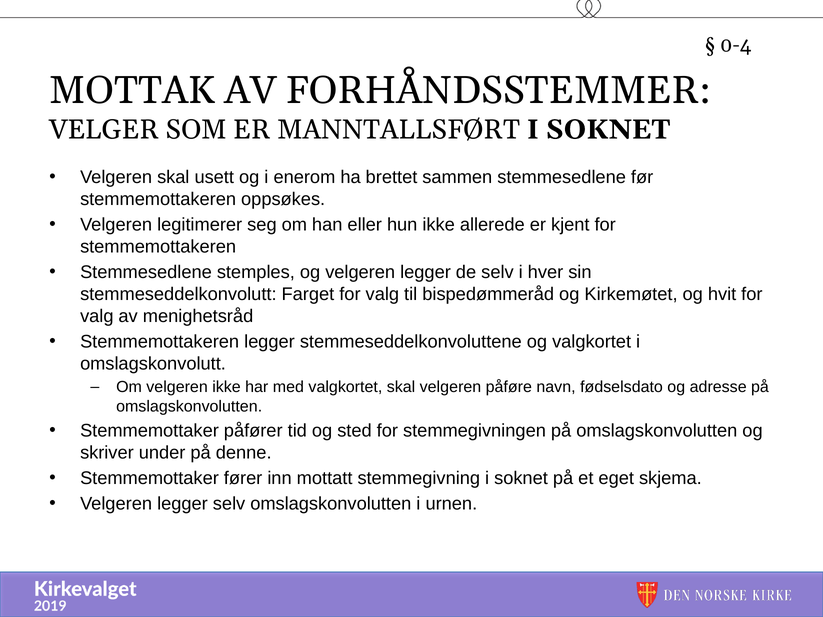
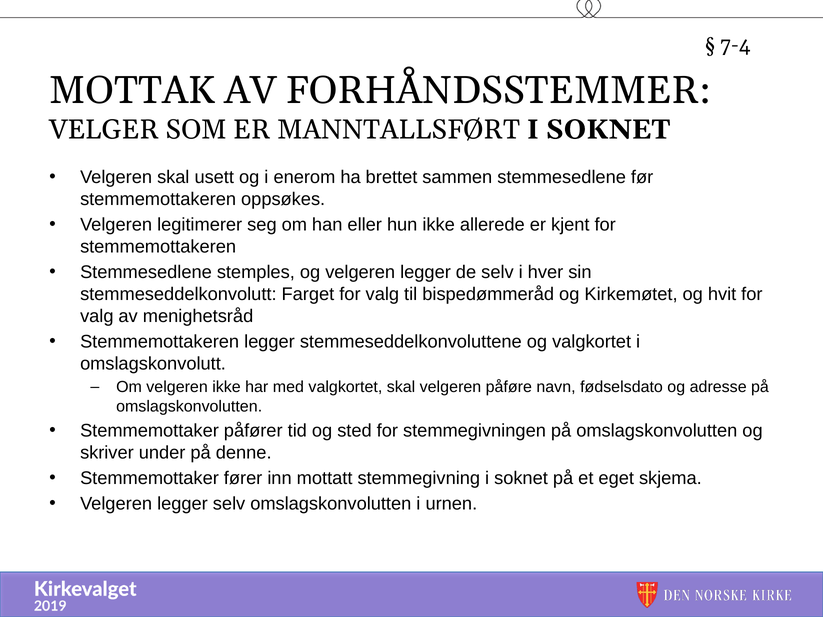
0-4: 0-4 -> 7-4
